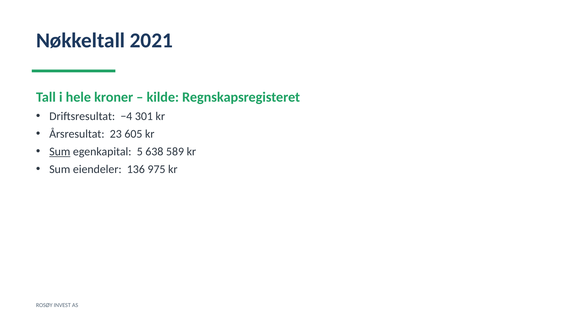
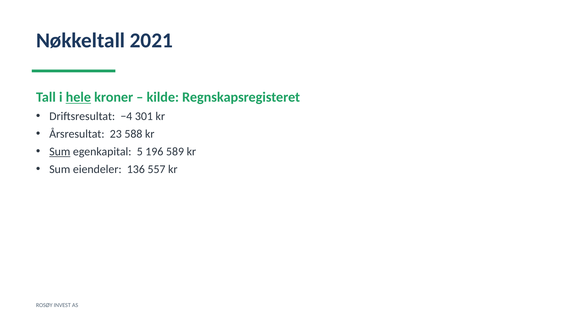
hele underline: none -> present
605: 605 -> 588
638: 638 -> 196
975: 975 -> 557
